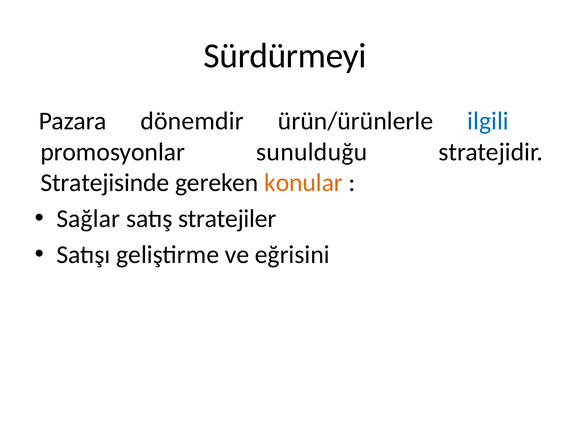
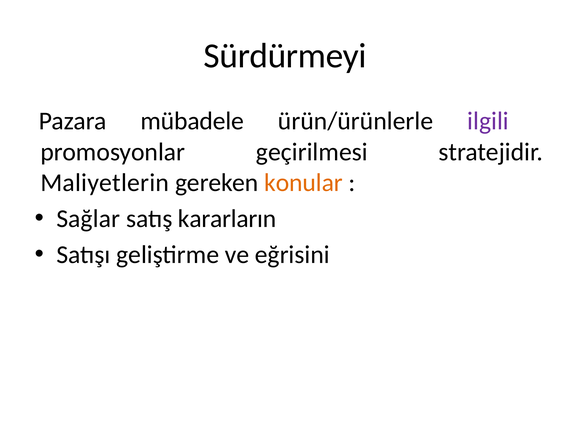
dönemdir: dönemdir -> mübadele
ilgili colour: blue -> purple
sunulduğu: sunulduğu -> geçirilmesi
Stratejisinde: Stratejisinde -> Maliyetlerin
stratejiler: stratejiler -> kararların
